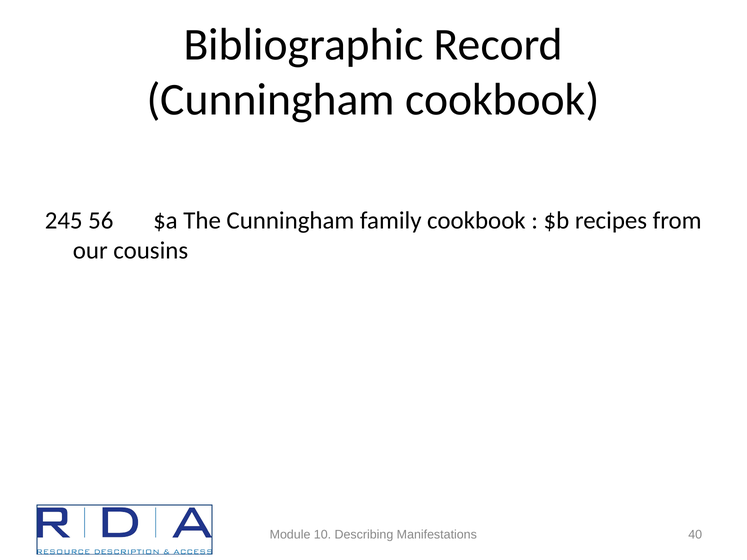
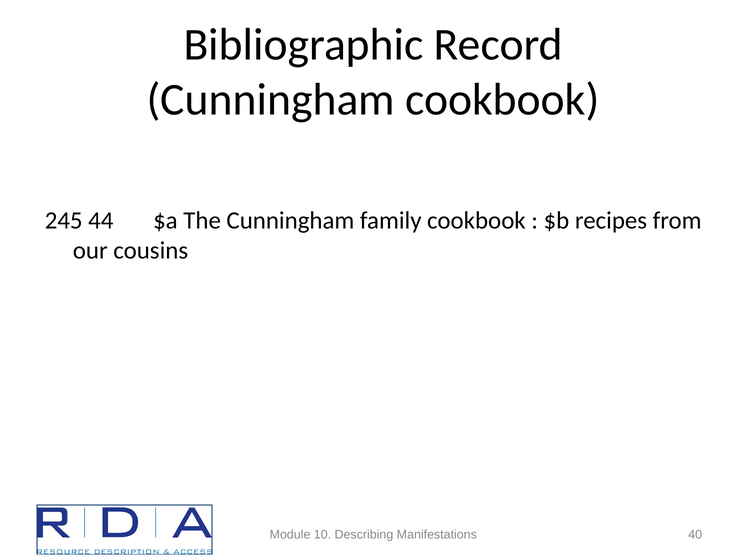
56: 56 -> 44
